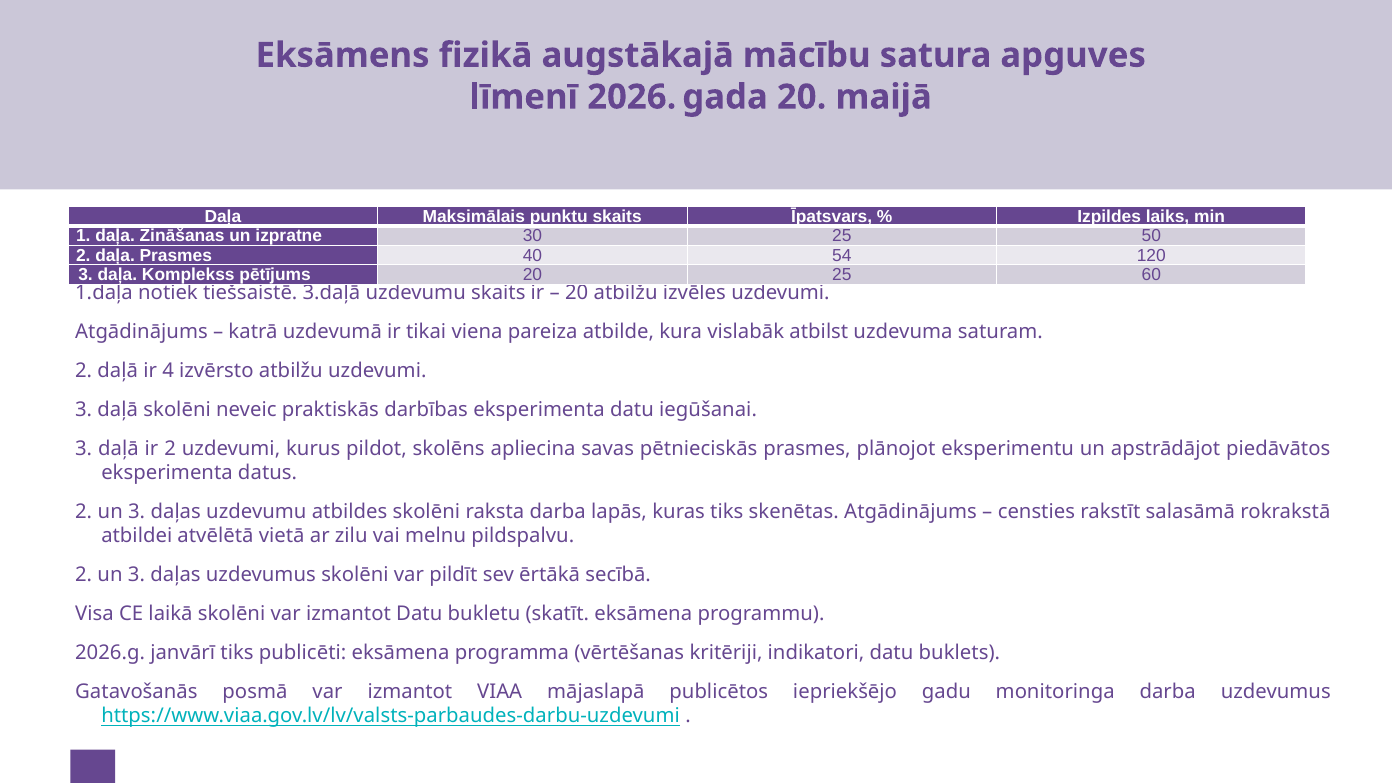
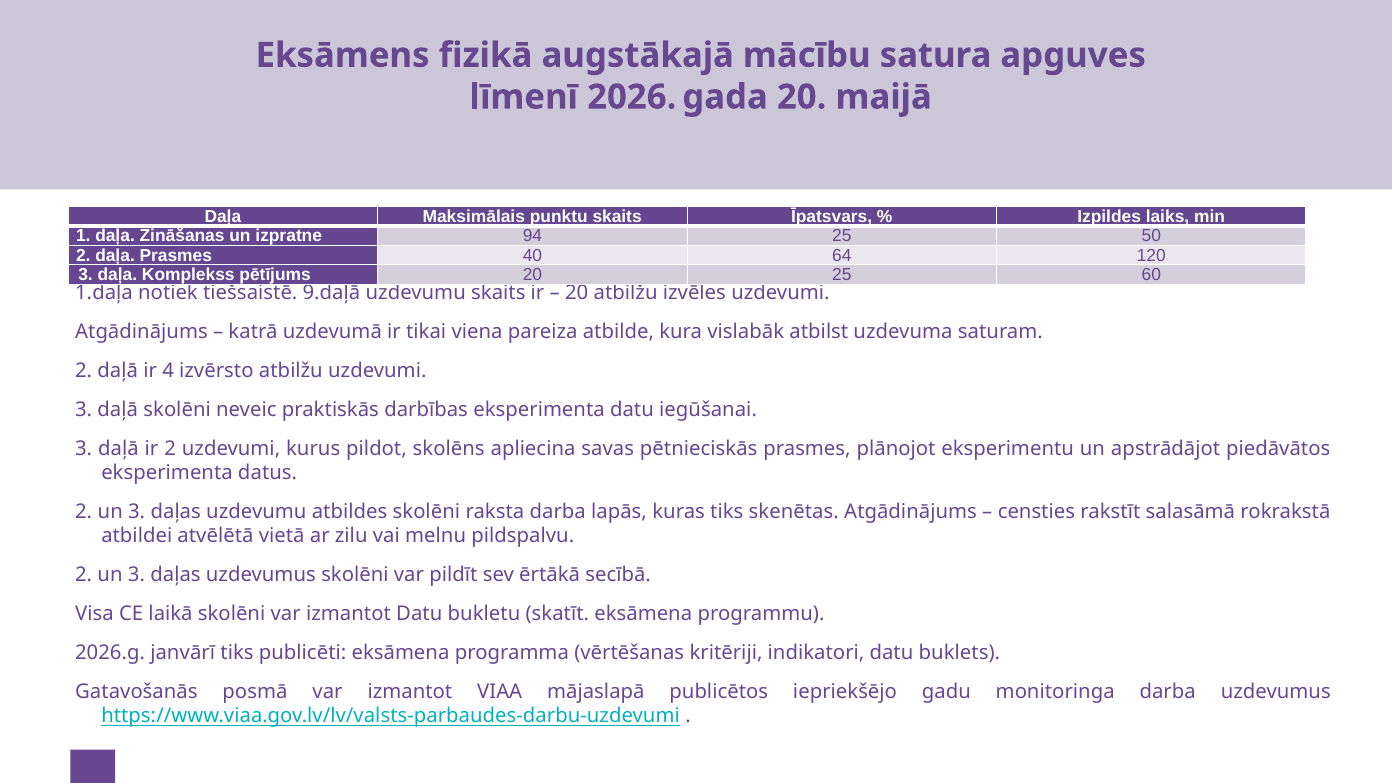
30: 30 -> 94
54: 54 -> 64
3.daļā: 3.daļā -> 9.daļā
